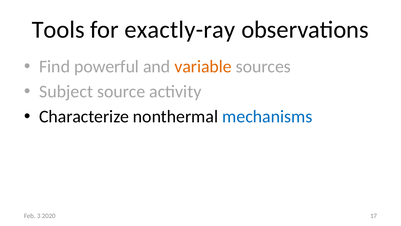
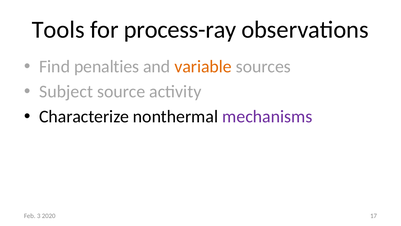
exactly-ray: exactly-ray -> process-ray
powerful: powerful -> penalties
mechanisms colour: blue -> purple
